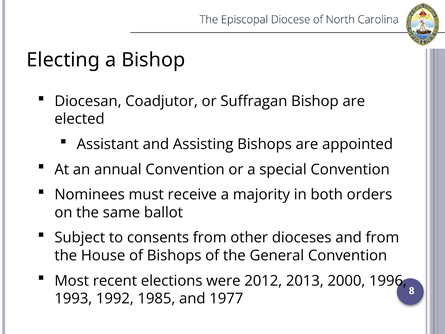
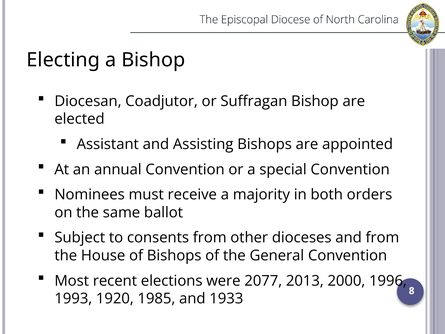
2012: 2012 -> 2077
1992: 1992 -> 1920
1977: 1977 -> 1933
